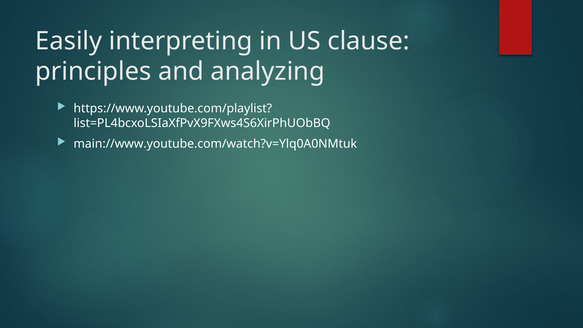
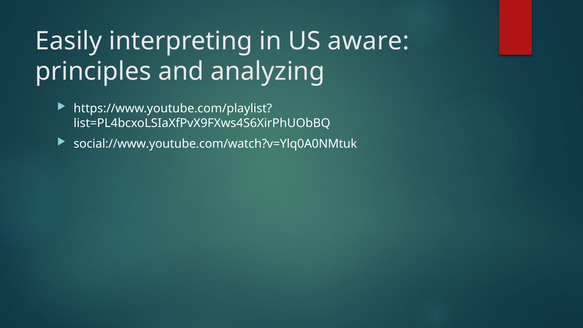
clause: clause -> aware
main://www.youtube.com/watch?v=Ylq0A0NMtuk: main://www.youtube.com/watch?v=Ylq0A0NMtuk -> social://www.youtube.com/watch?v=Ylq0A0NMtuk
